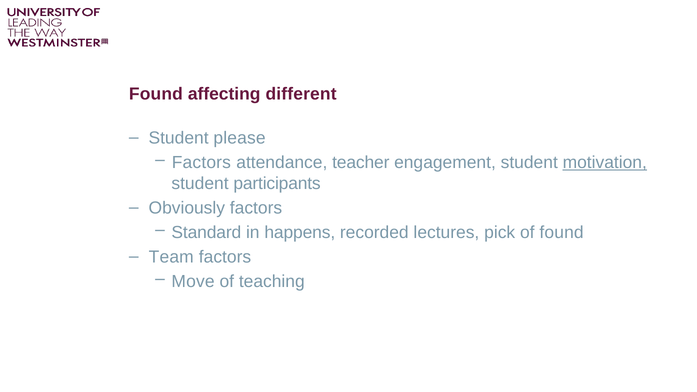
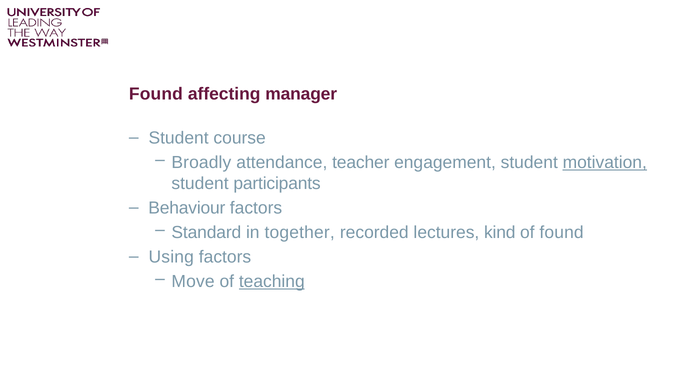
different: different -> manager
please: please -> course
Factors at (201, 162): Factors -> Broadly
Obviously: Obviously -> Behaviour
happens: happens -> together
pick: pick -> kind
Team: Team -> Using
teaching underline: none -> present
